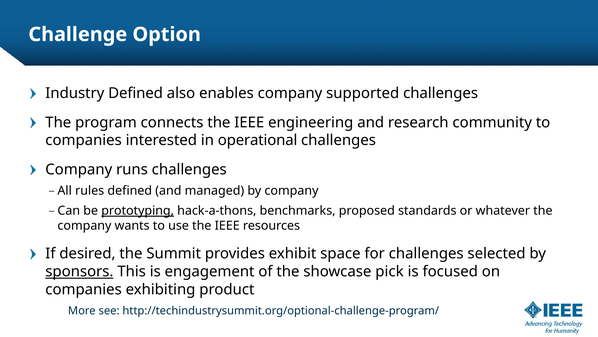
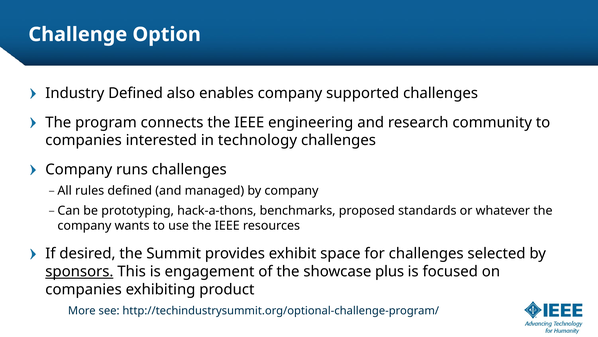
operational: operational -> technology
prototyping underline: present -> none
pick: pick -> plus
